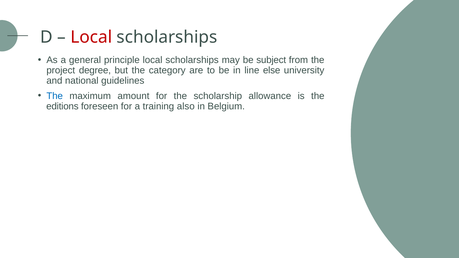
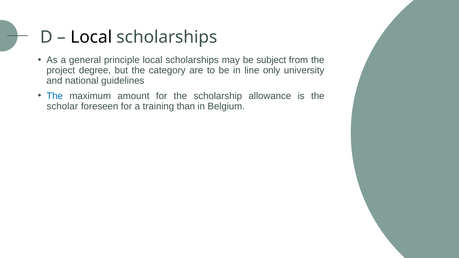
Local at (91, 37) colour: red -> black
else: else -> only
editions: editions -> scholar
also: also -> than
